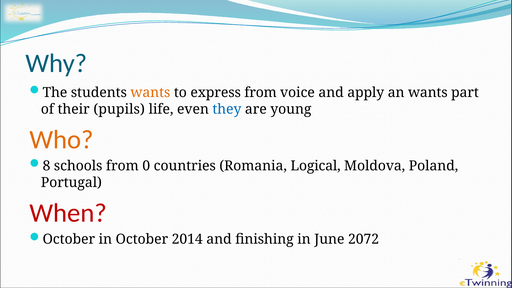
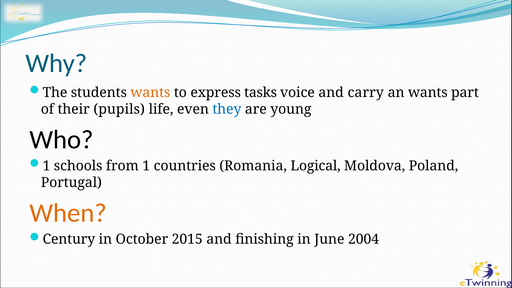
express from: from -> tasks
apply: apply -> carry
Who colour: orange -> black
8 at (46, 166): 8 -> 1
from 0: 0 -> 1
When colour: red -> orange
October at (69, 239): October -> Century
2014: 2014 -> 2015
2072: 2072 -> 2004
